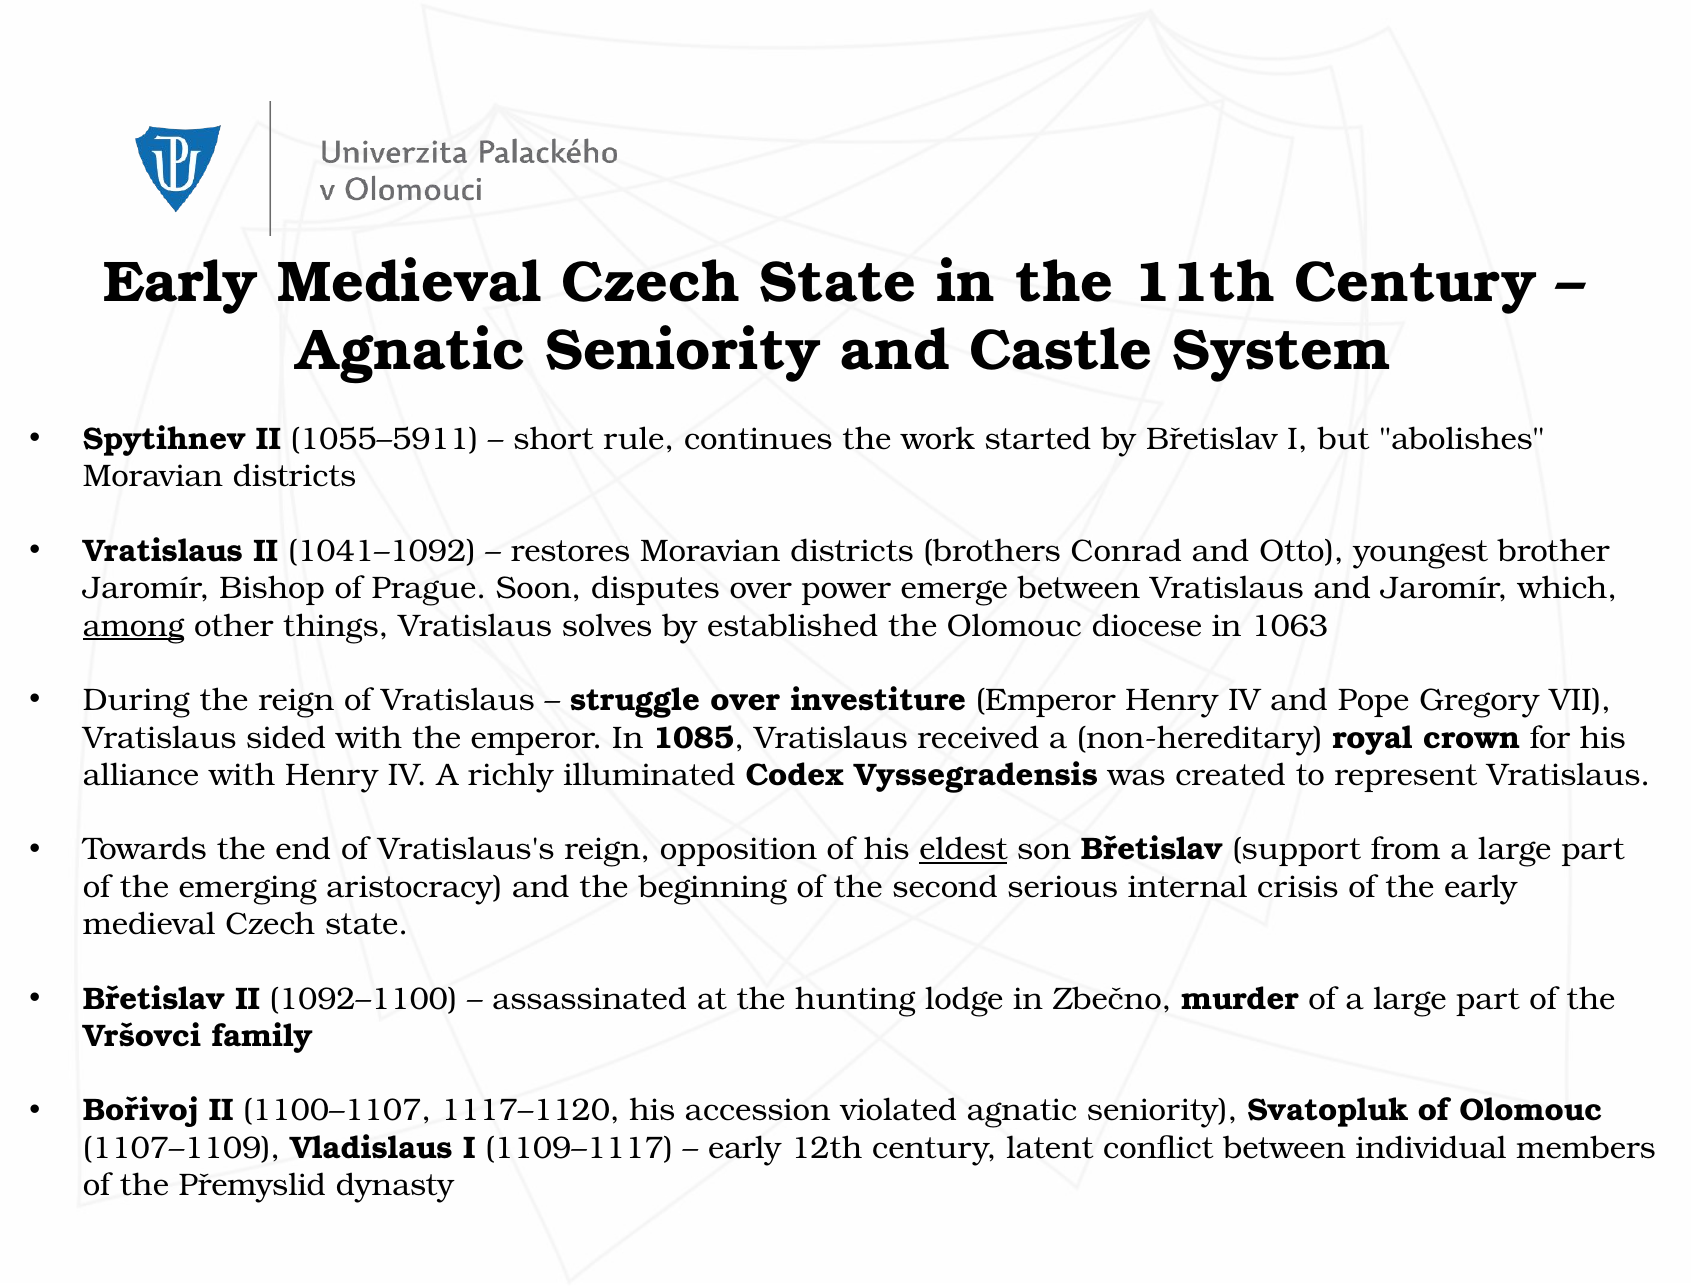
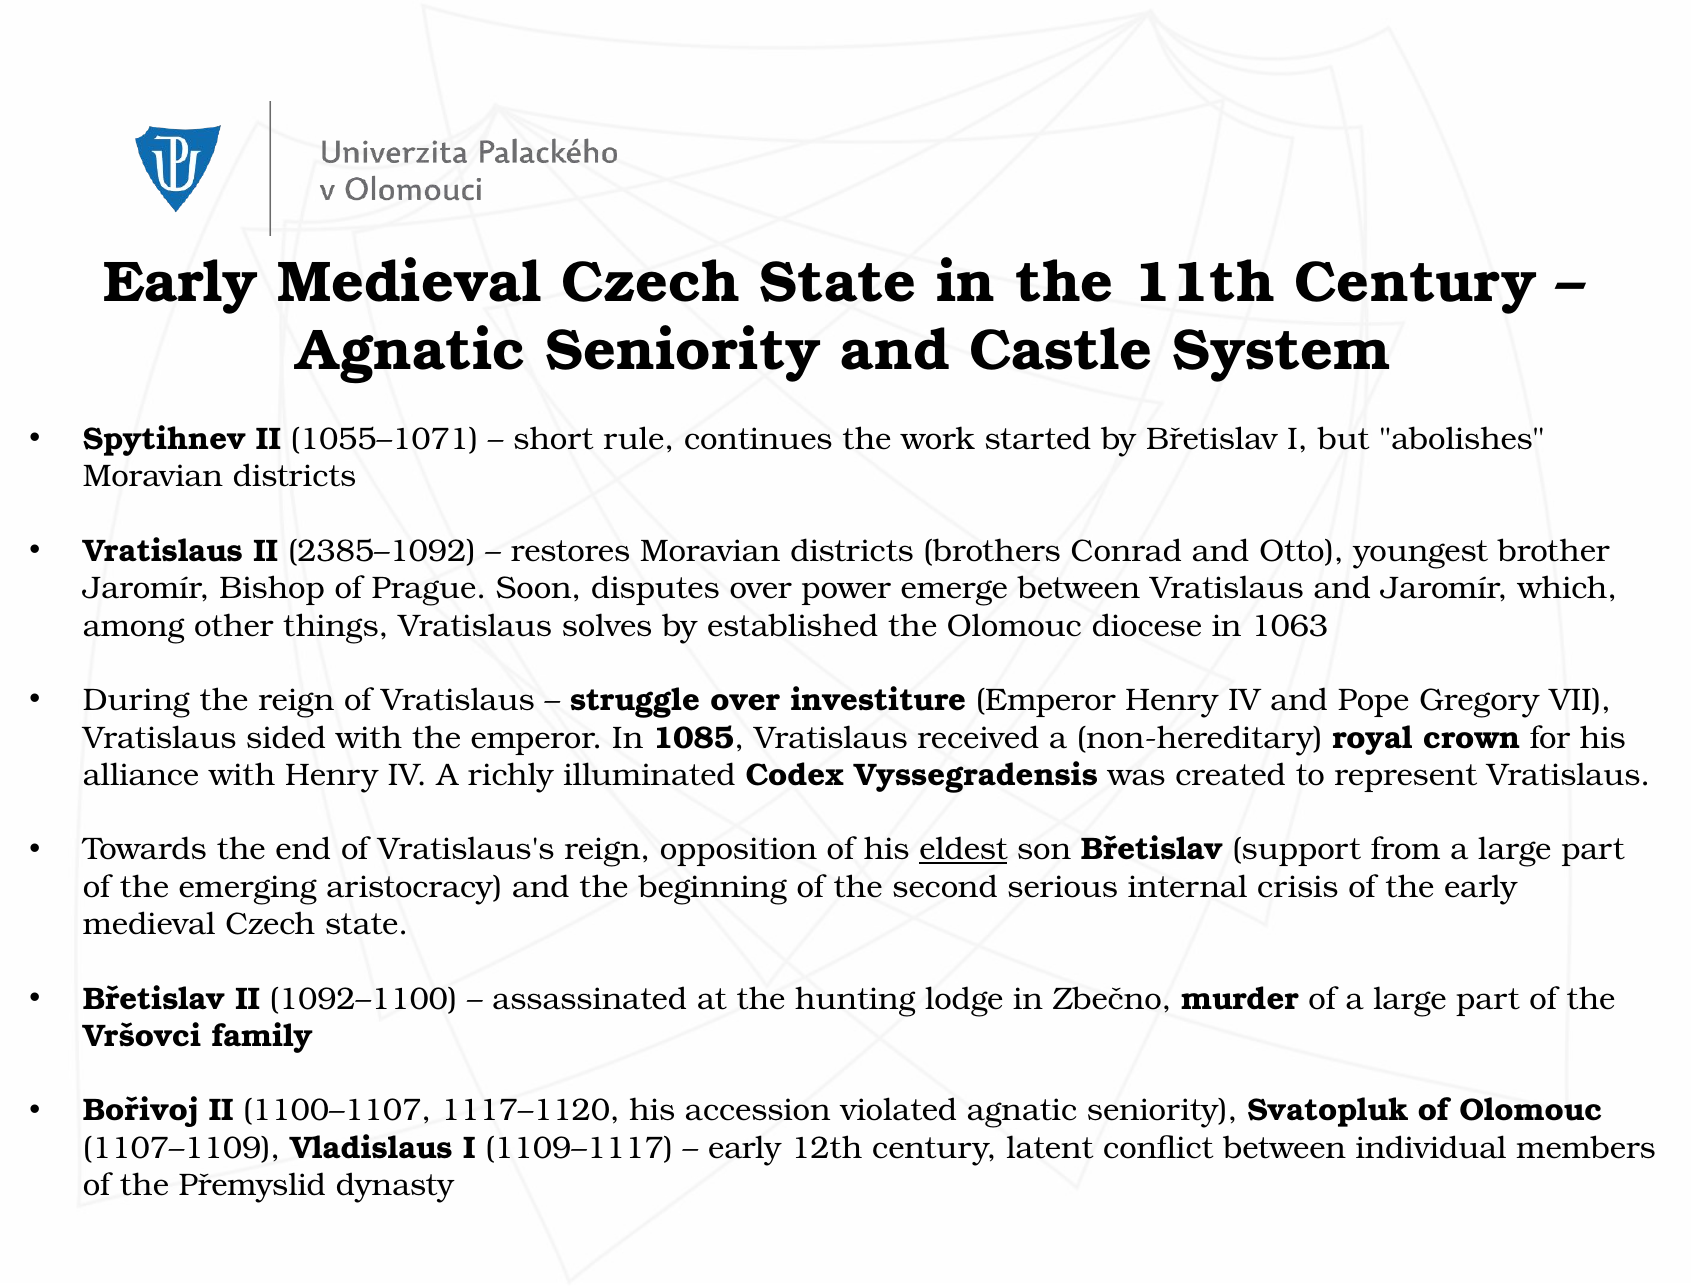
1055–5911: 1055–5911 -> 1055–1071
1041–1092: 1041–1092 -> 2385–1092
among underline: present -> none
